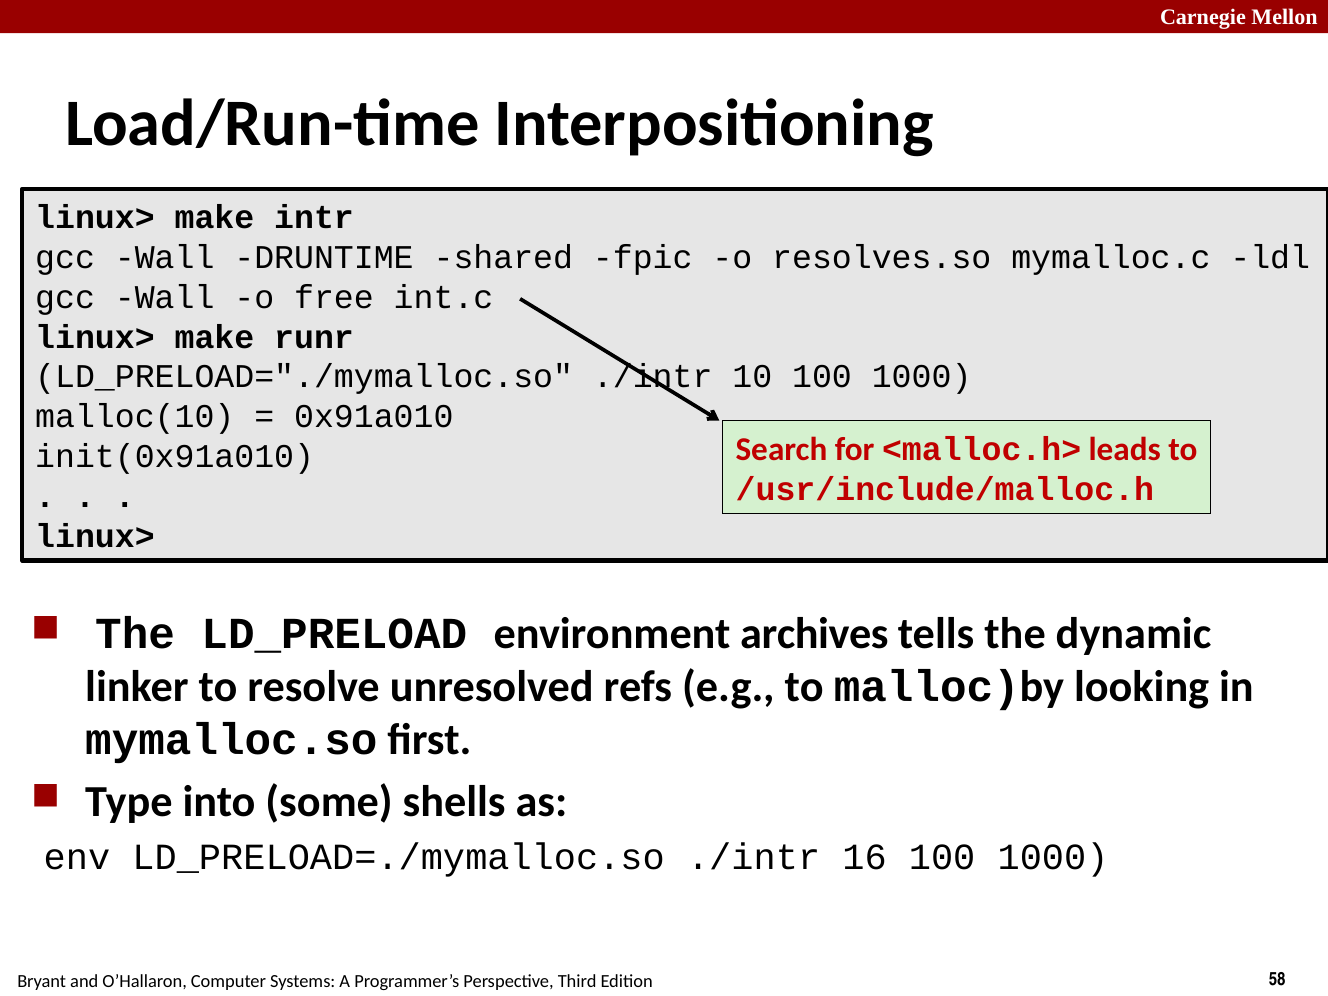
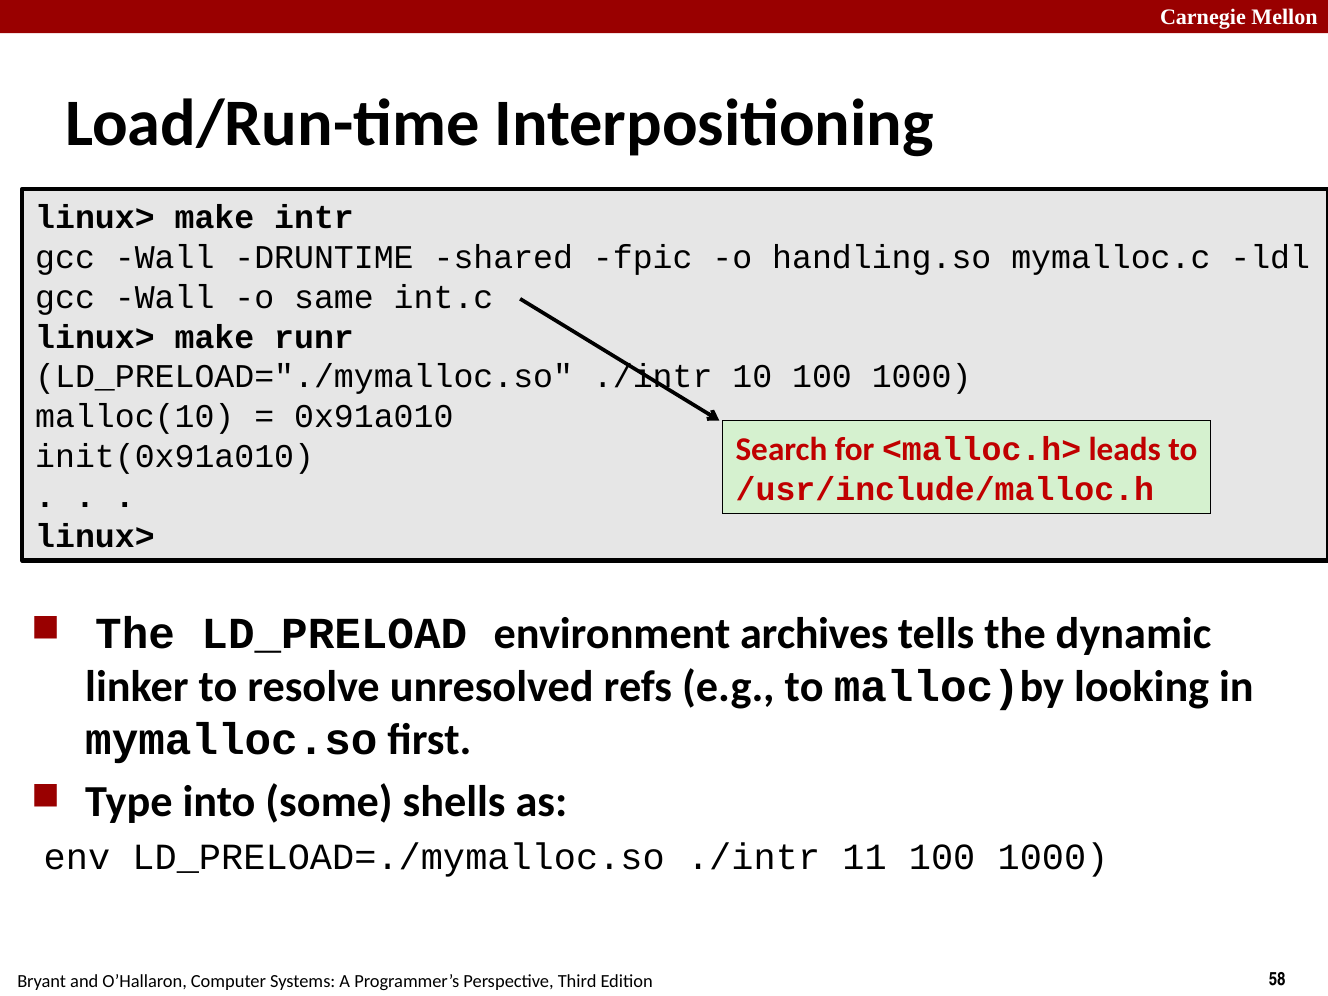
resolves.so: resolves.so -> handling.so
free: free -> same
16: 16 -> 11
